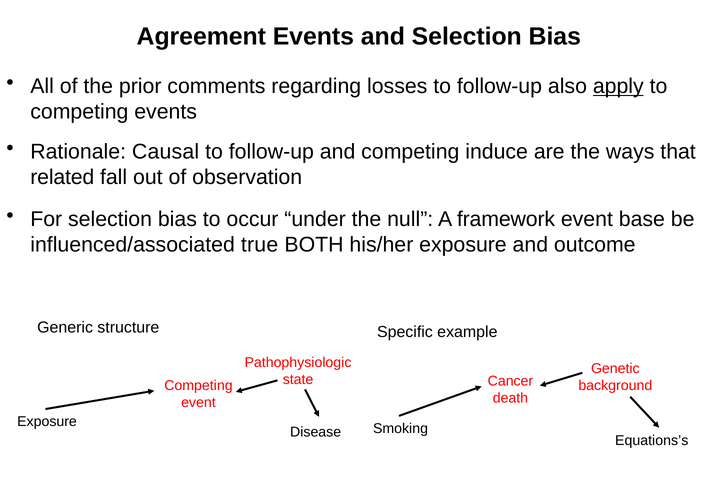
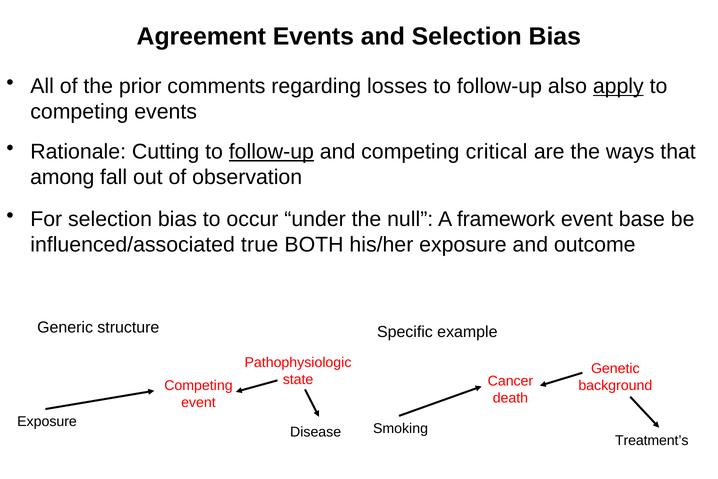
Causal: Causal -> Cutting
follow-up at (271, 151) underline: none -> present
induce: induce -> critical
related: related -> among
Equations’s: Equations’s -> Treatment’s
